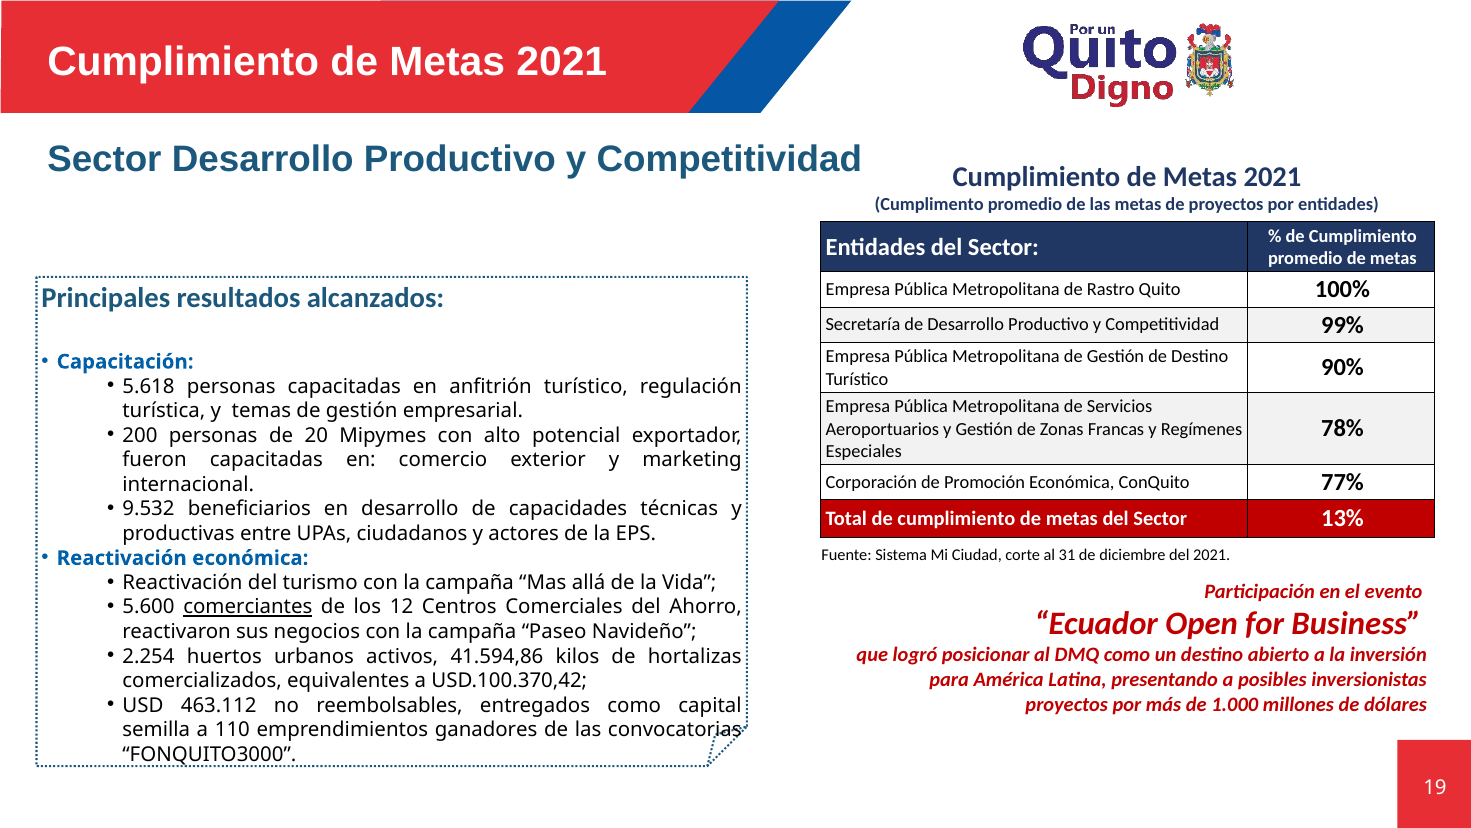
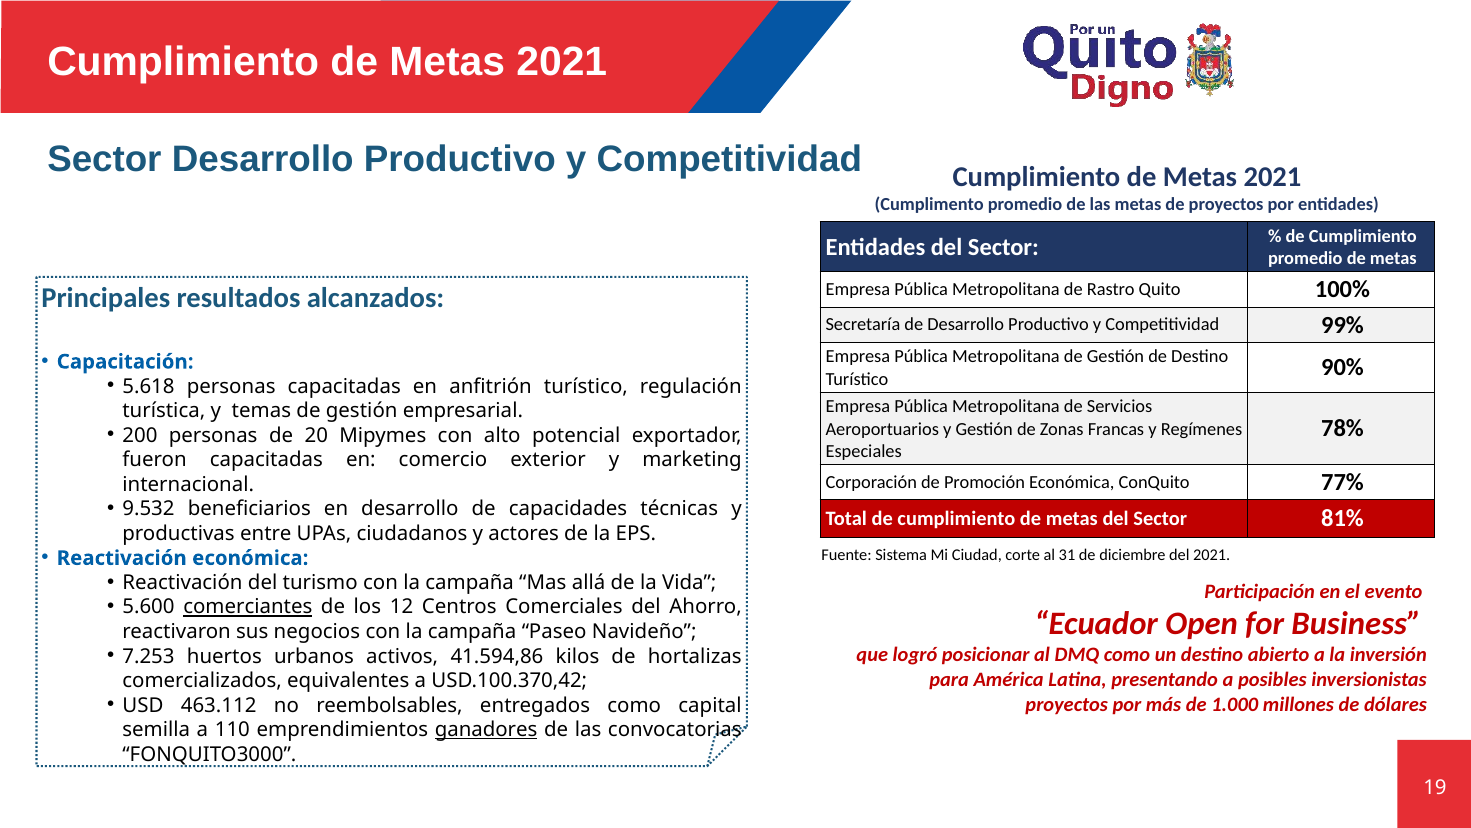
13%: 13% -> 81%
2.254: 2.254 -> 7.253
ganadores underline: none -> present
